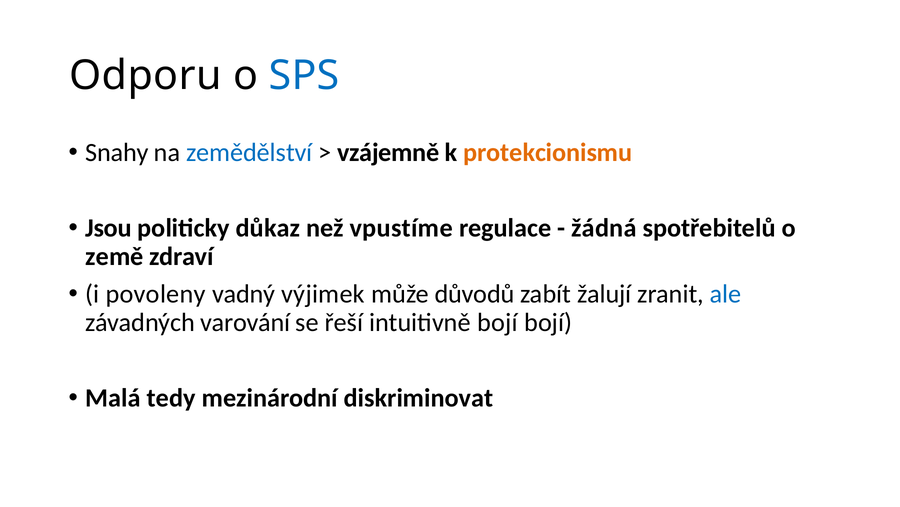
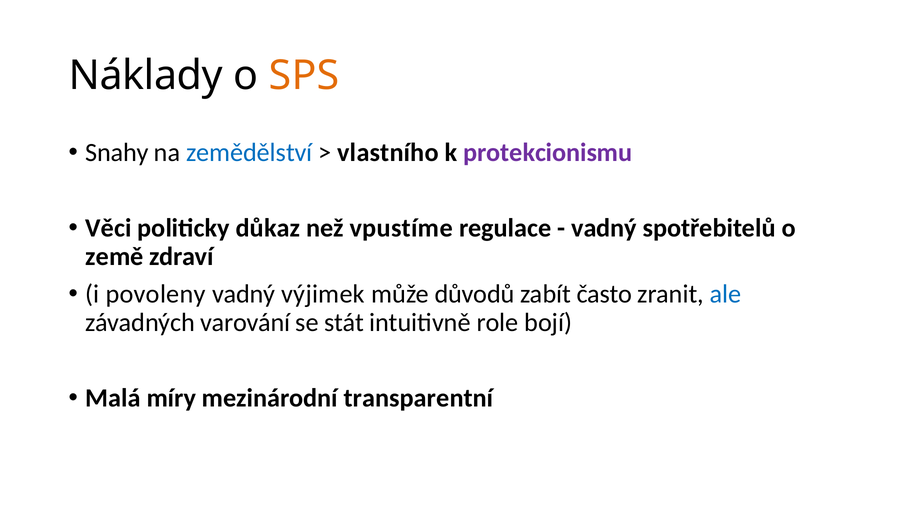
Odporu: Odporu -> Náklady
SPS colour: blue -> orange
vzájemně: vzájemně -> vlastního
protekcionismu colour: orange -> purple
Jsou: Jsou -> Věci
žádná at (604, 228): žádná -> vadný
žalují: žalují -> často
řeší: řeší -> stát
intuitivně bojí: bojí -> role
tedy: tedy -> míry
diskriminovat: diskriminovat -> transparentní
